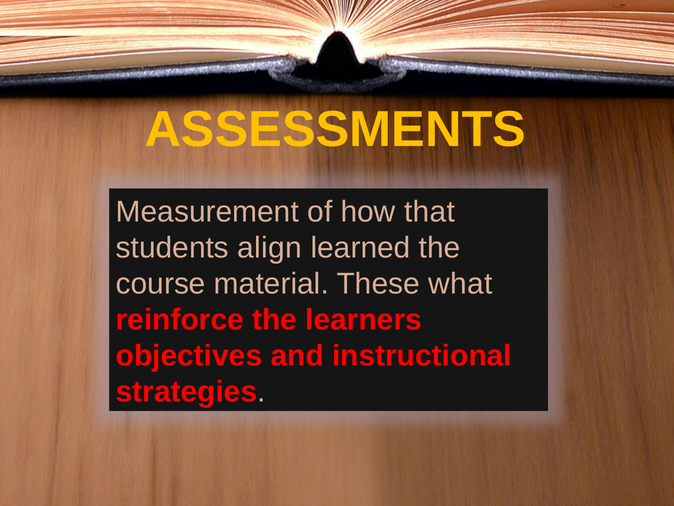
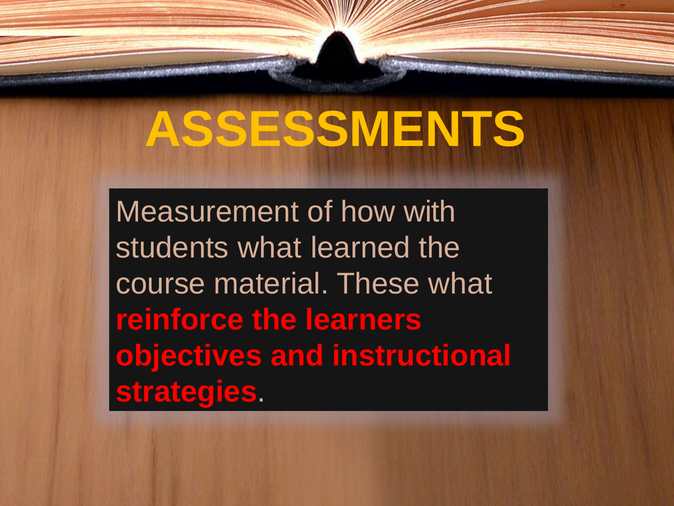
that: that -> with
students align: align -> what
